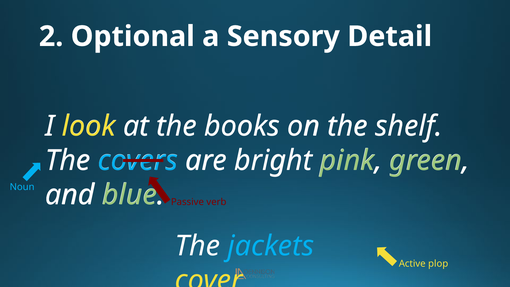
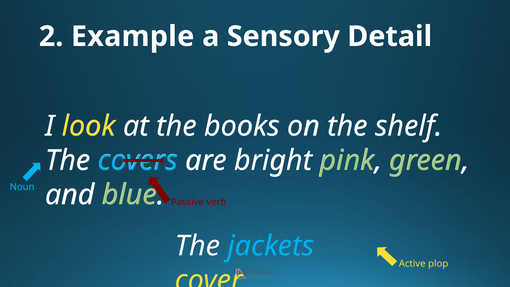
Optional: Optional -> Example
